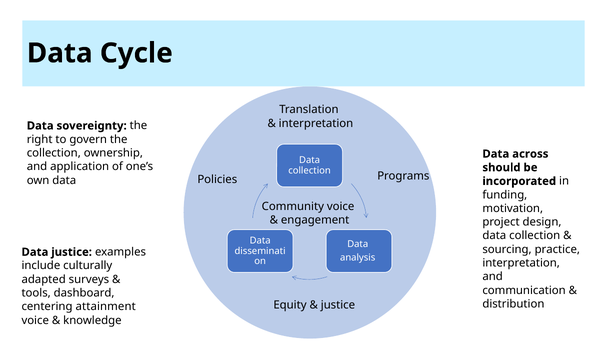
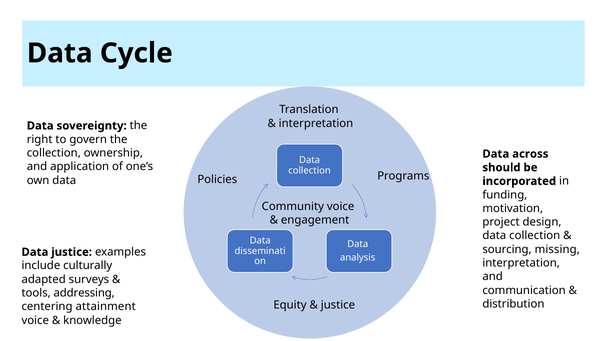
practice: practice -> missing
dashboard: dashboard -> addressing
